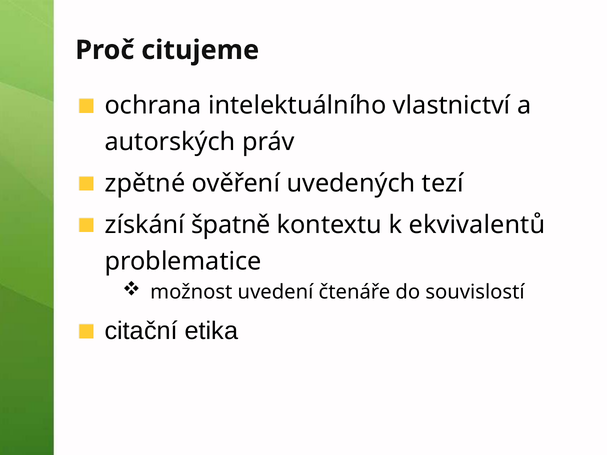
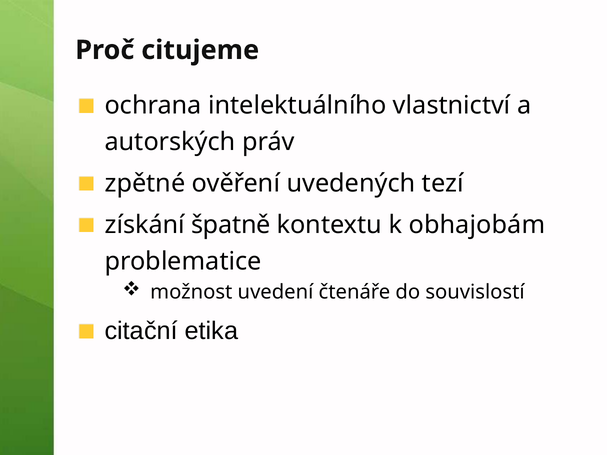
ekvivalentů: ekvivalentů -> obhajobám
